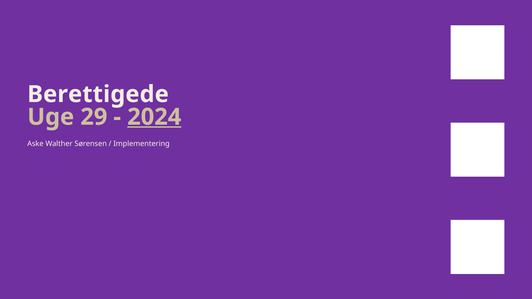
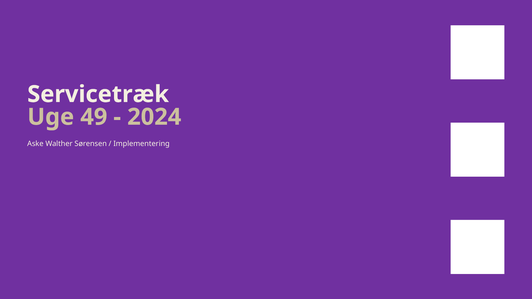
Berettigede: Berettigede -> Servicetræk
29: 29 -> 49
2024 underline: present -> none
